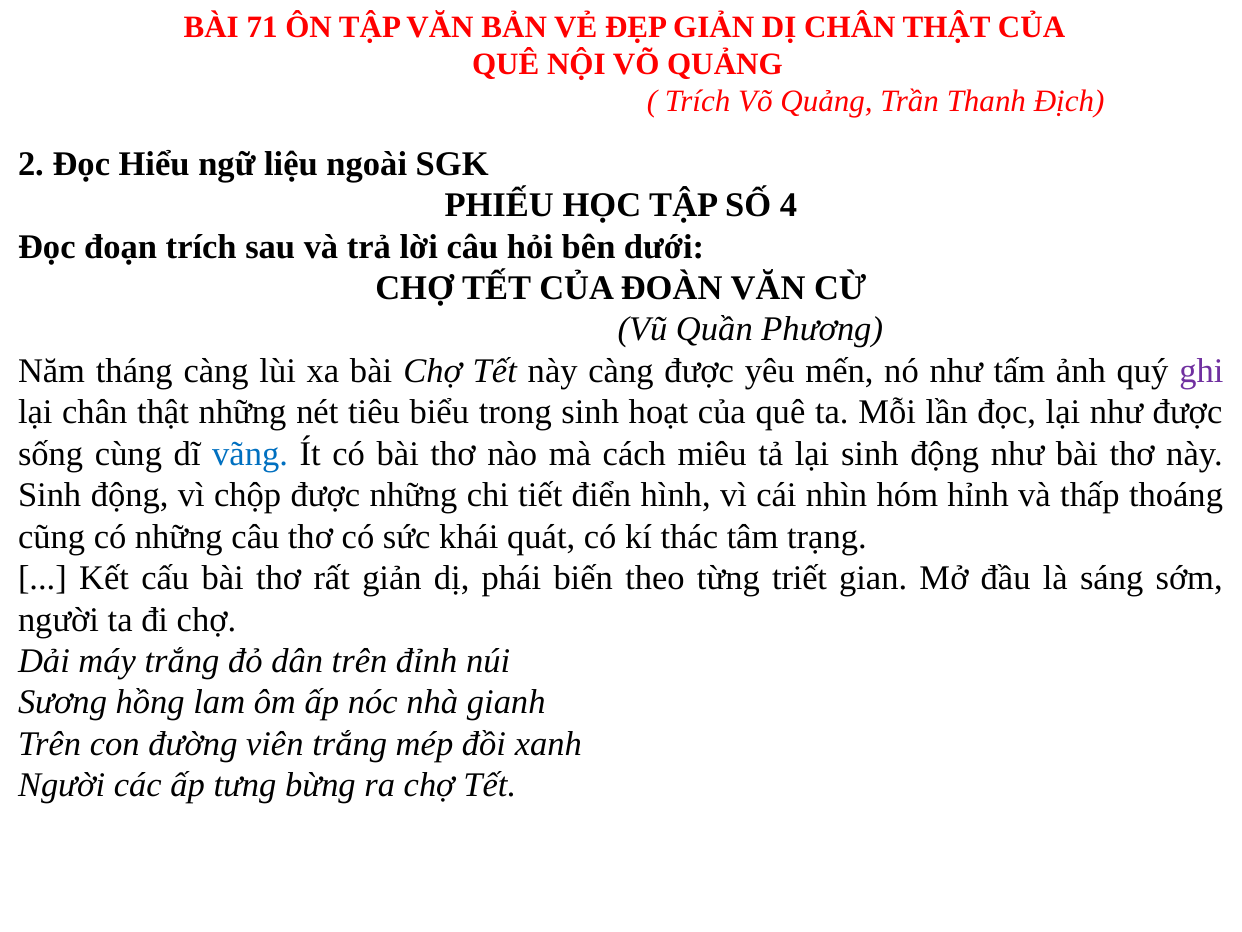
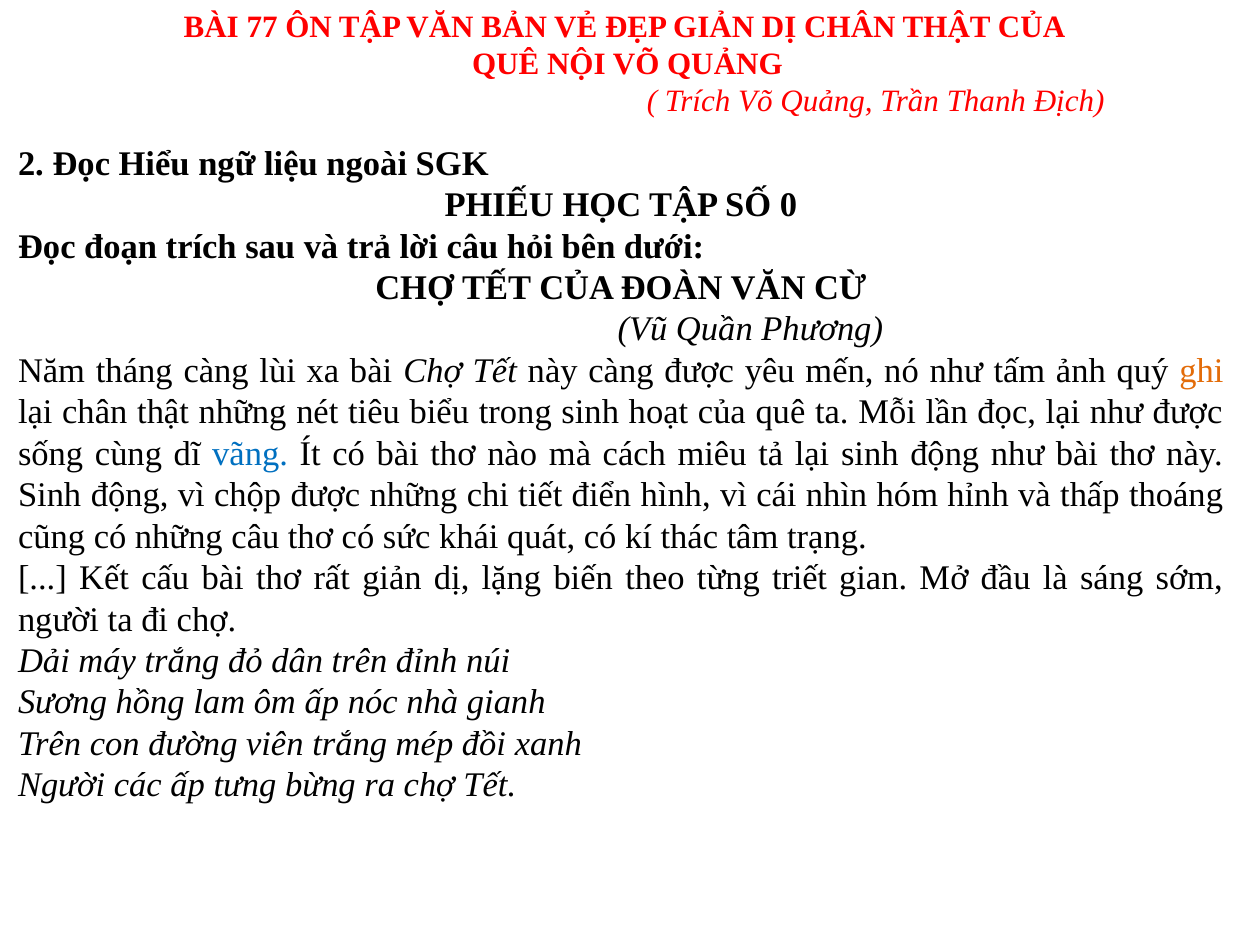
71: 71 -> 77
4: 4 -> 0
ghi colour: purple -> orange
phái: phái -> lặng
